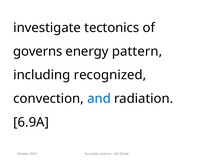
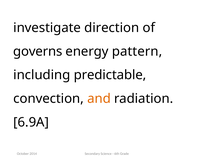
tectonics: tectonics -> direction
recognized: recognized -> predictable
and colour: blue -> orange
